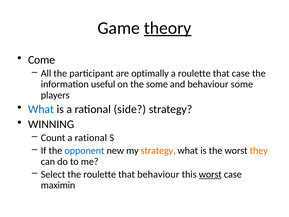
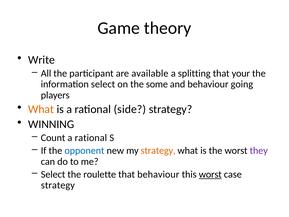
theory underline: present -> none
Come: Come -> Write
optimally: optimally -> available
a roulette: roulette -> splitting
that case: case -> your
information useful: useful -> select
behaviour some: some -> going
What at (41, 109) colour: blue -> orange
they colour: orange -> purple
maximin at (58, 185): maximin -> strategy
